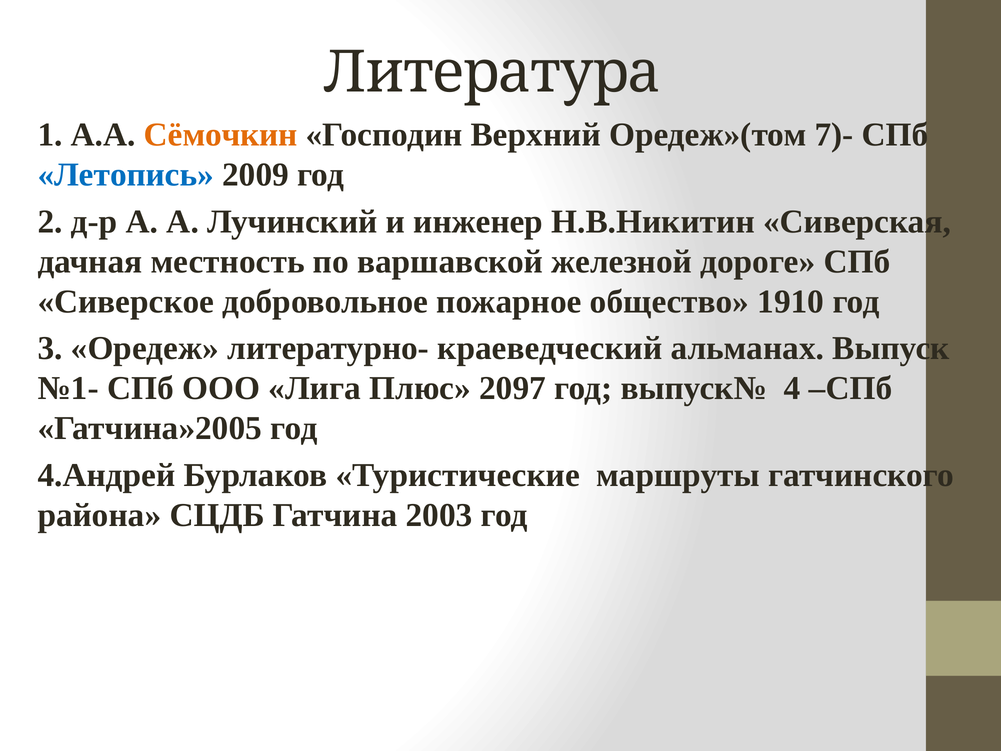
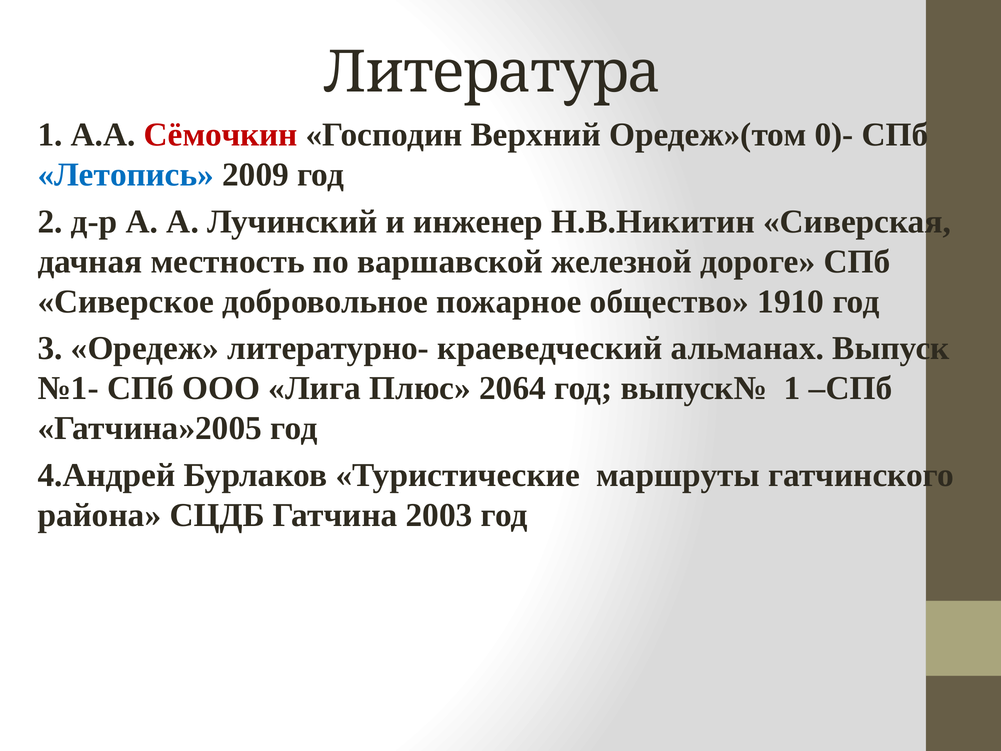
Сёмочкин colour: orange -> red
7)-: 7)- -> 0)-
2097: 2097 -> 2064
выпуск№ 4: 4 -> 1
